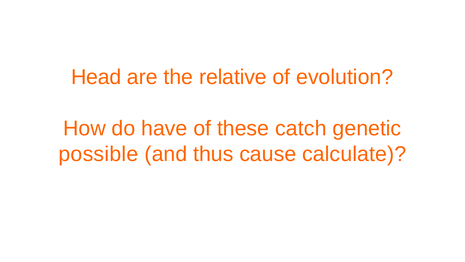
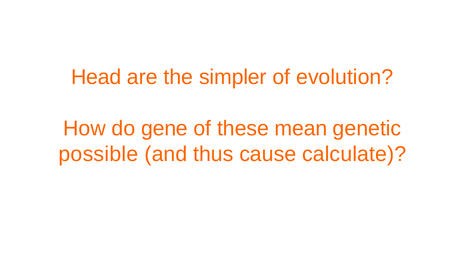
relative: relative -> simpler
have: have -> gene
catch: catch -> mean
